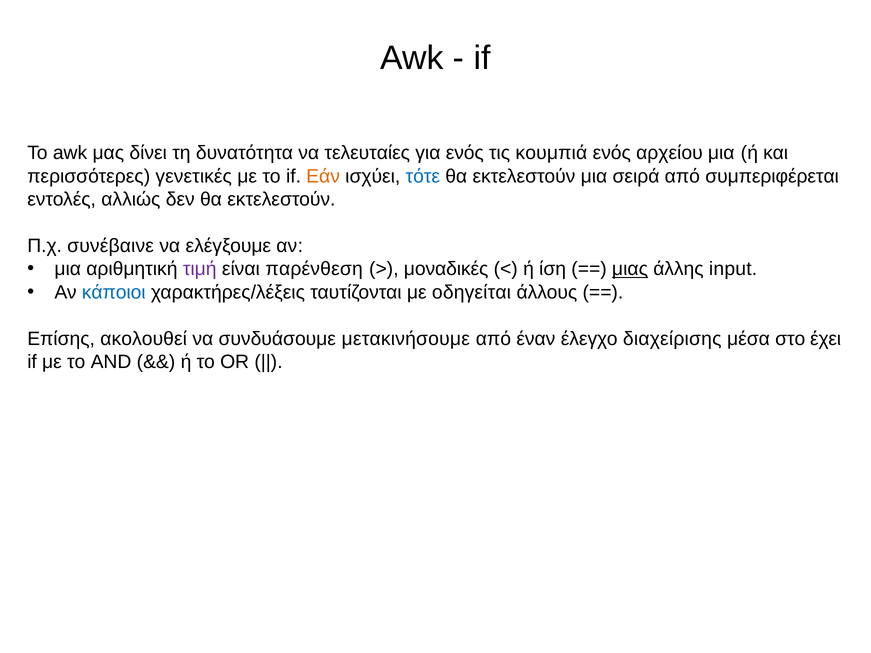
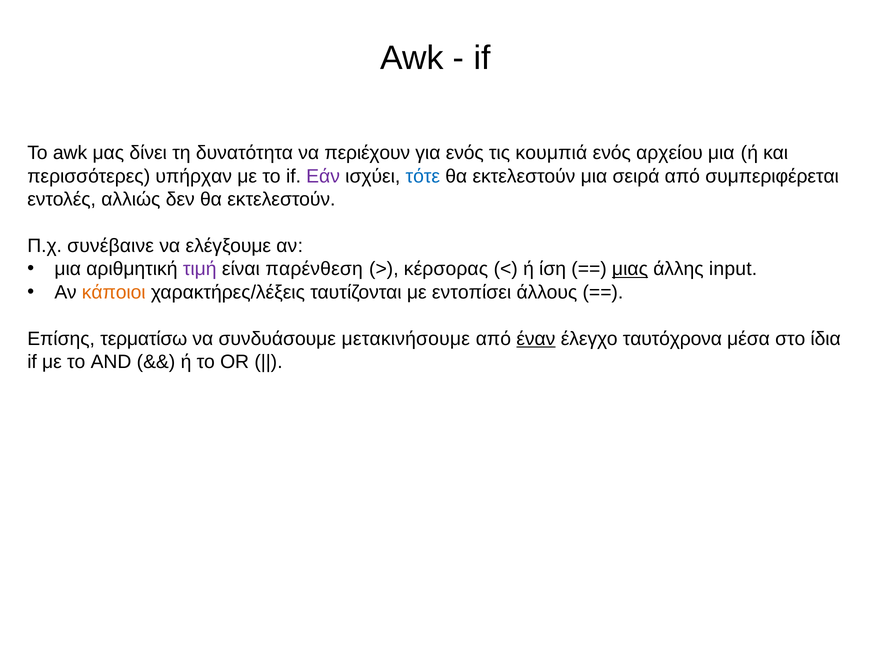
τελευταίες: τελευταίες -> περιέχουν
γενετικές: γενετικές -> υπήρχαν
Εάν colour: orange -> purple
μοναδικές: μοναδικές -> κέρσορας
κάποιοι colour: blue -> orange
οδηγείται: οδηγείται -> εντοπίσει
ακολουθεί: ακολουθεί -> τερματίσω
έναν underline: none -> present
διαχείρισης: διαχείρισης -> ταυτόχρονα
έχει: έχει -> ίδια
